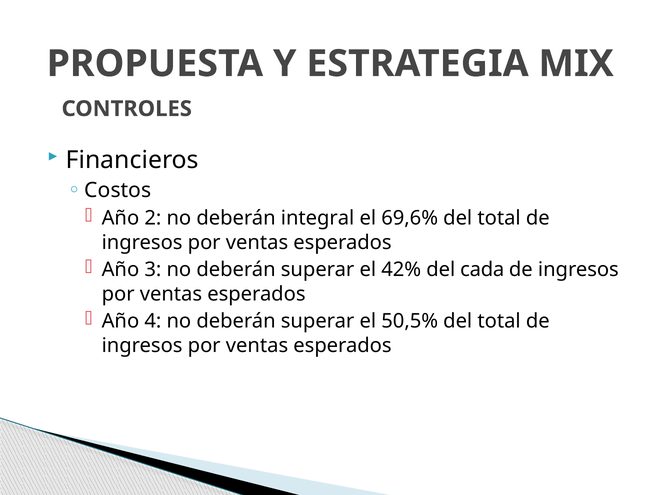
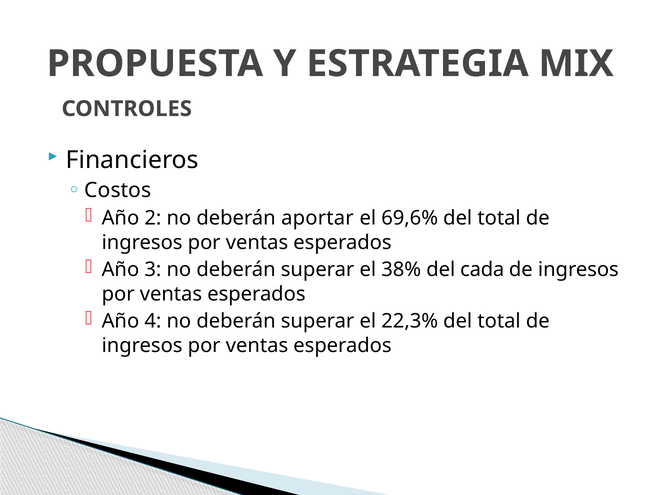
integral: integral -> aportar
42%: 42% -> 38%
50,5%: 50,5% -> 22,3%
